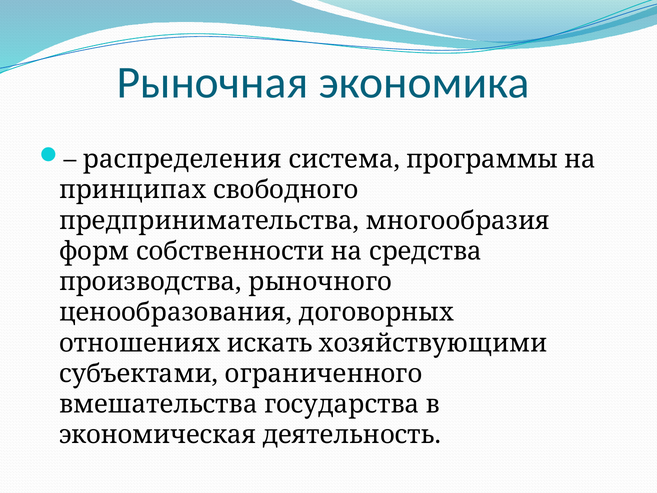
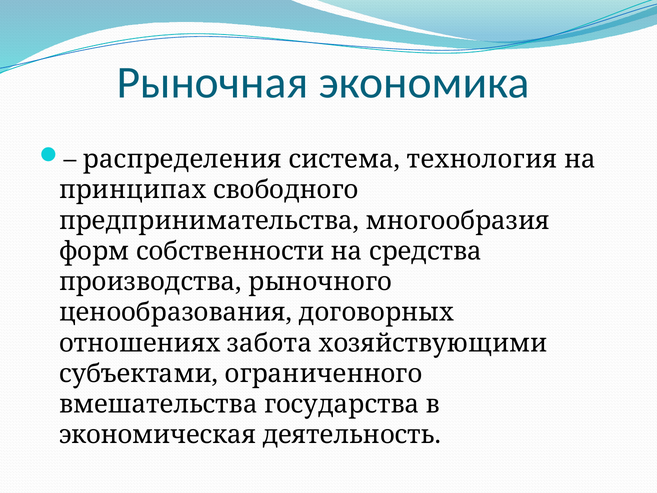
программы: программы -> технология
искать: искать -> забота
